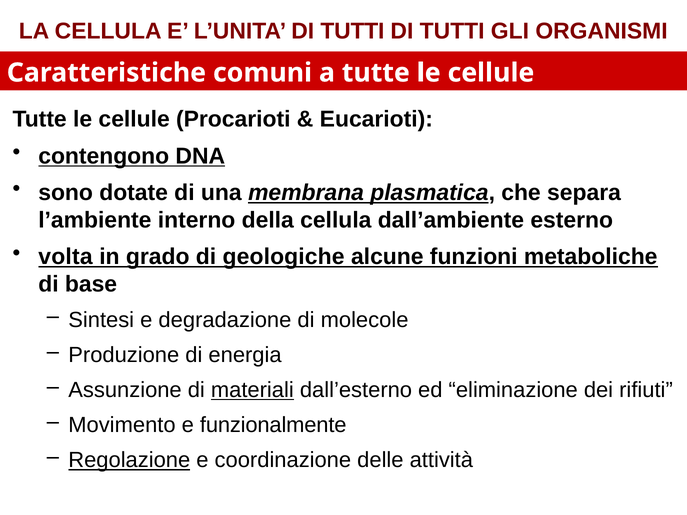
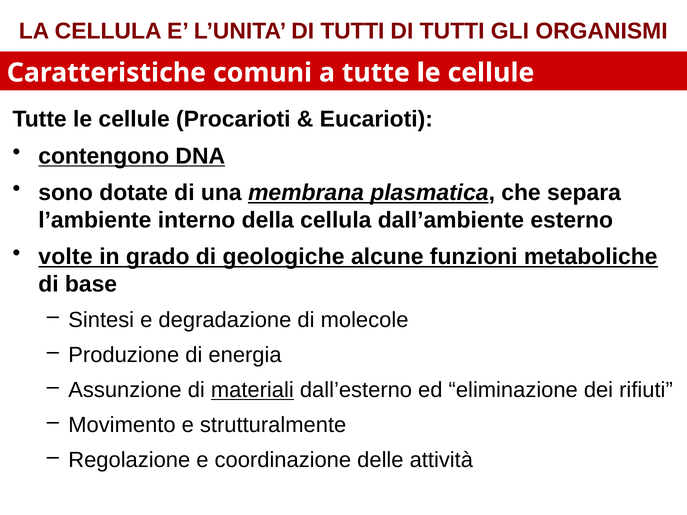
volta: volta -> volte
funzionalmente: funzionalmente -> strutturalmente
Regolazione underline: present -> none
